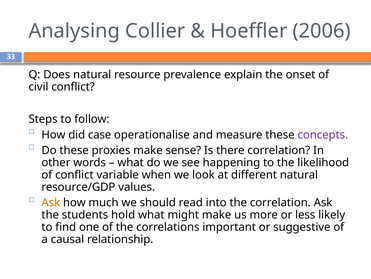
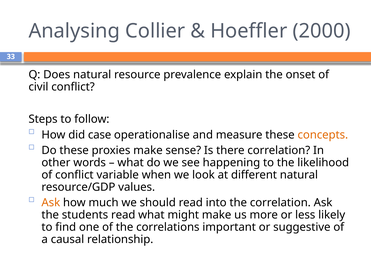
2006: 2006 -> 2000
concepts colour: purple -> orange
students hold: hold -> read
